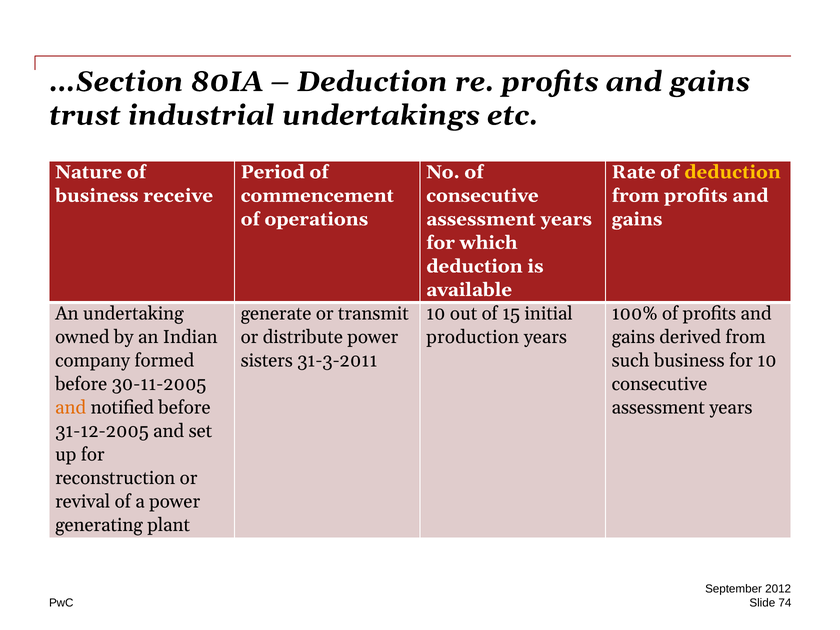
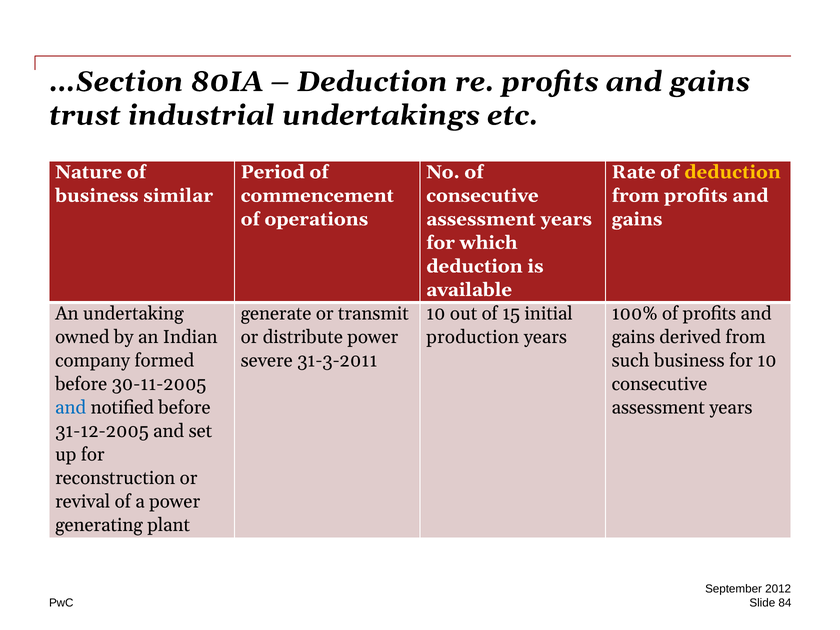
receive: receive -> similar
sisters: sisters -> severe
and at (71, 408) colour: orange -> blue
74: 74 -> 84
